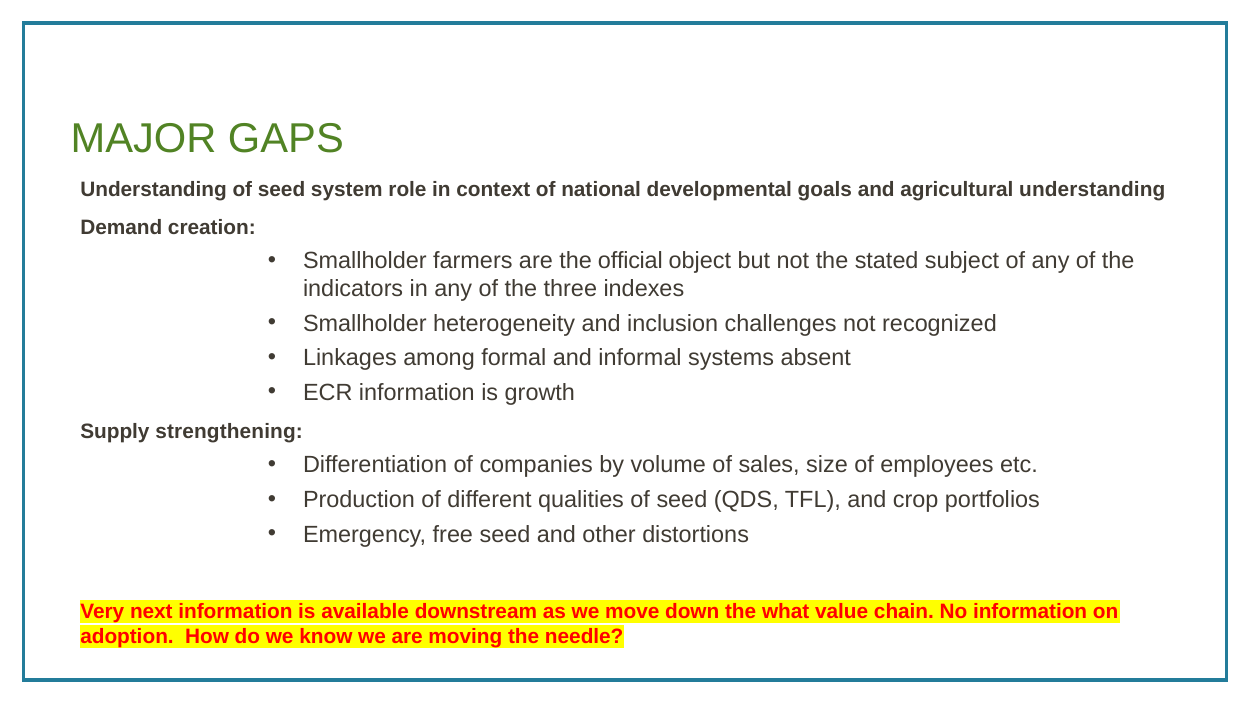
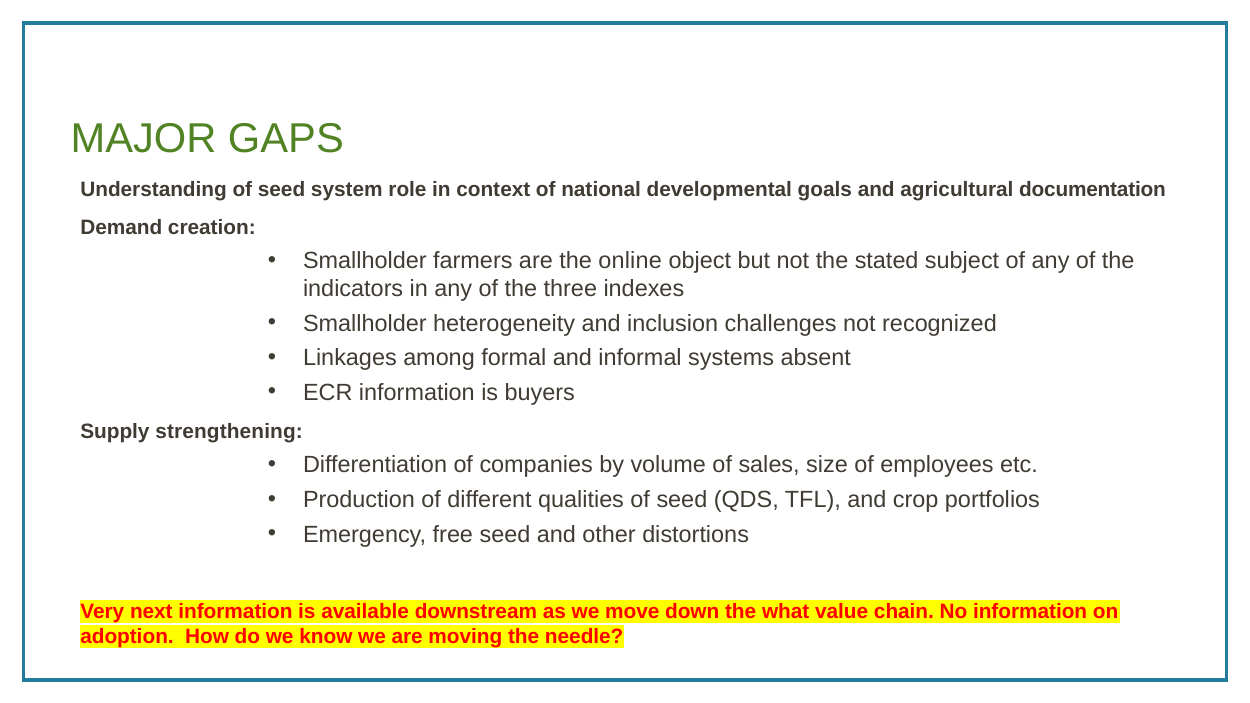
agricultural understanding: understanding -> documentation
official: official -> online
growth: growth -> buyers
